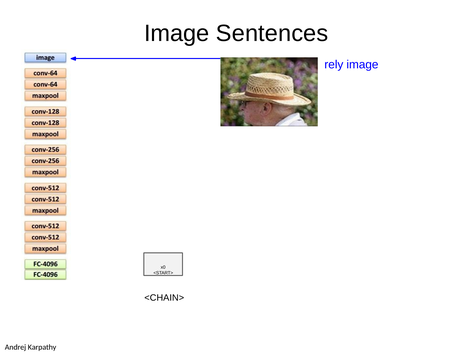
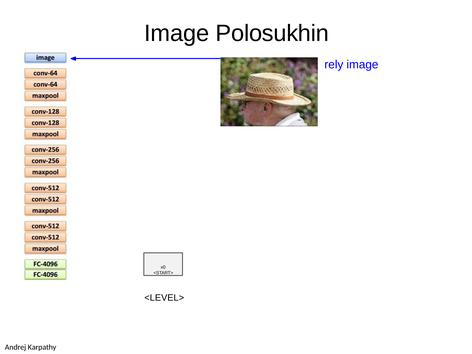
Sentences: Sentences -> Polosukhin
<CHAIN>: <CHAIN> -> <LEVEL>
